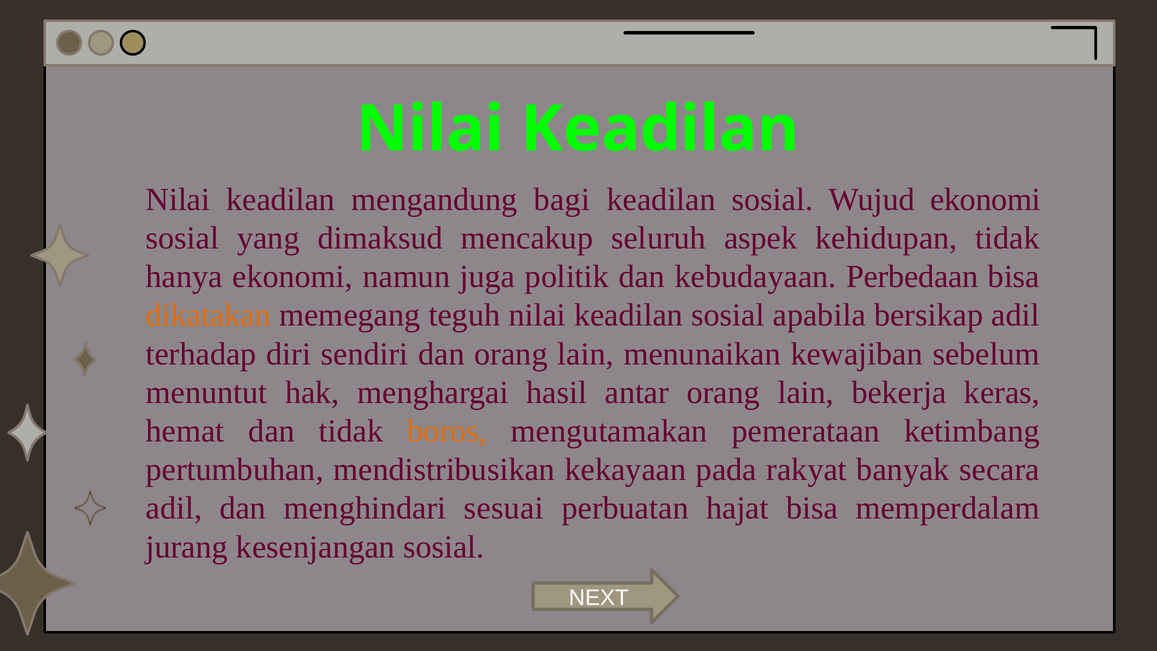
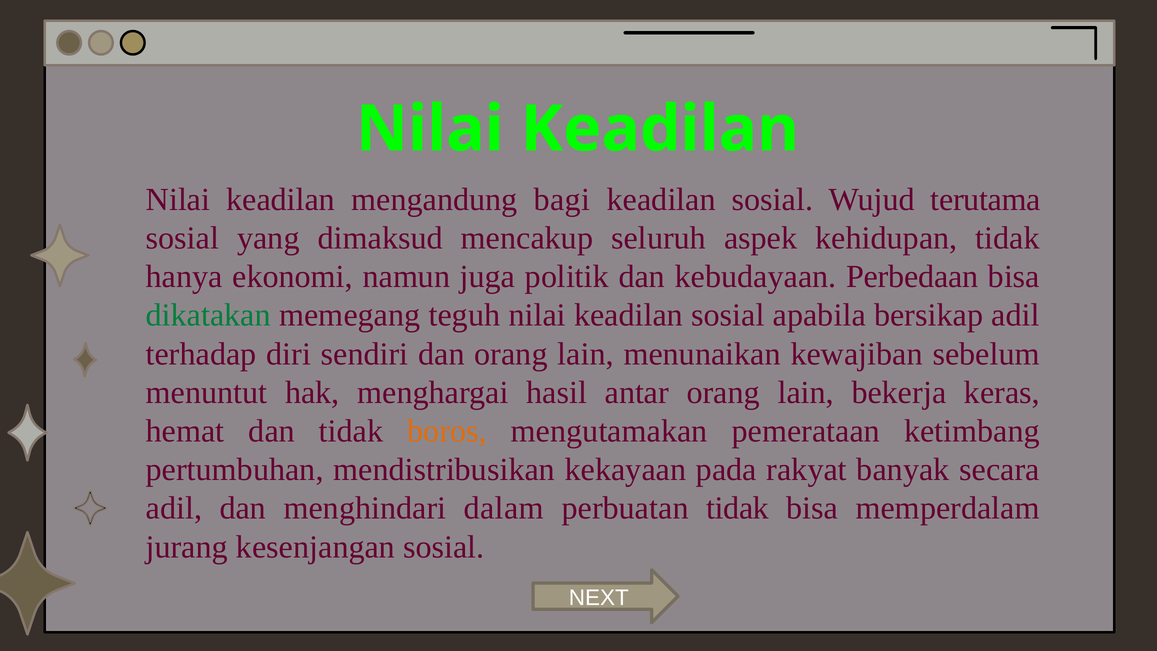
Wujud ekonomi: ekonomi -> terutama
dikatakan colour: orange -> green
sesuai: sesuai -> dalam
perbuatan hajat: hajat -> tidak
